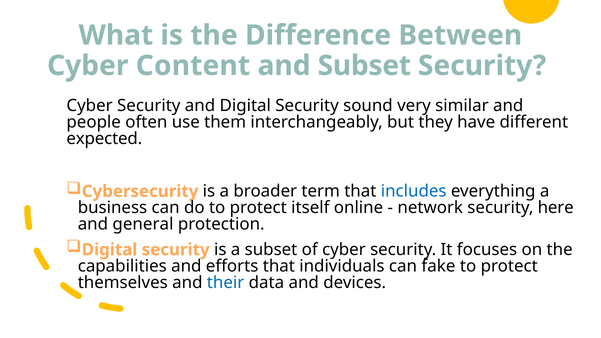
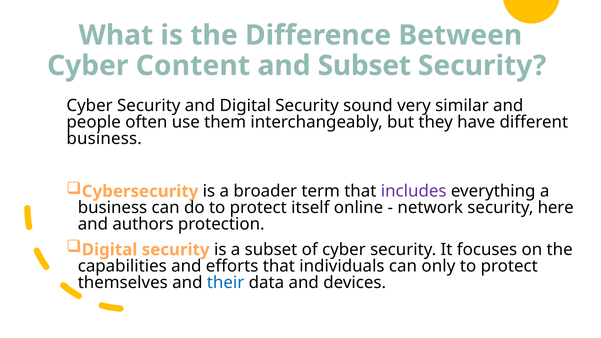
expected at (104, 139): expected -> business
includes colour: blue -> purple
general: general -> authors
fake: fake -> only
